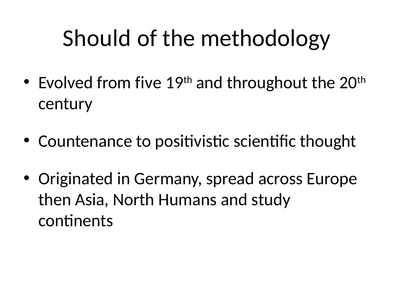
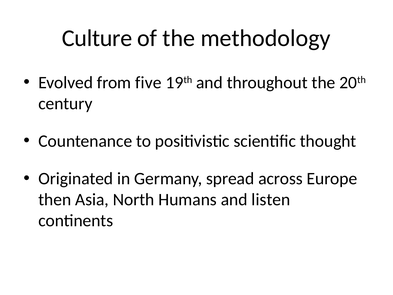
Should: Should -> Culture
study: study -> listen
